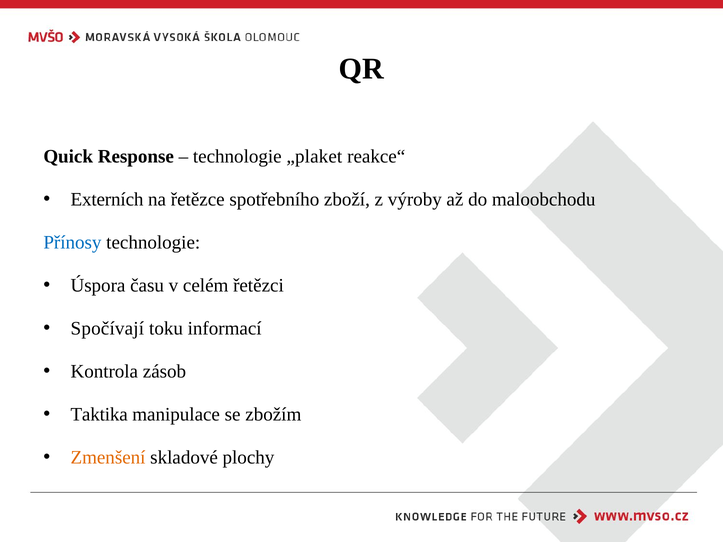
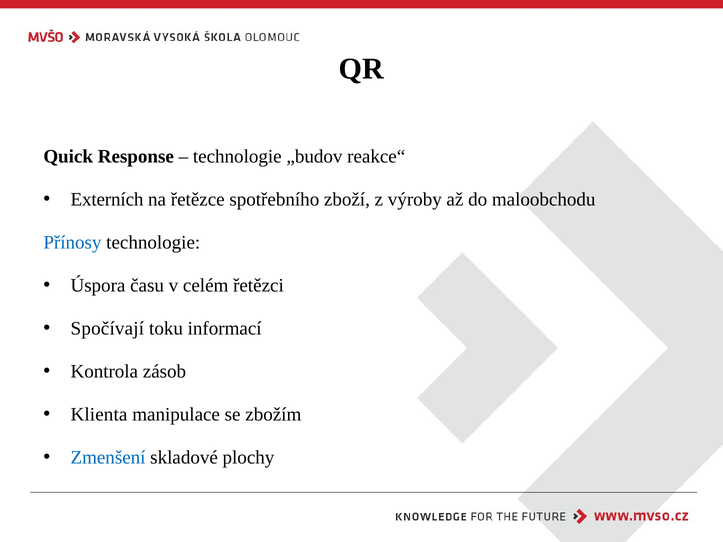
„plaket: „plaket -> „budov
Taktika: Taktika -> Klienta
Zmenšení colour: orange -> blue
